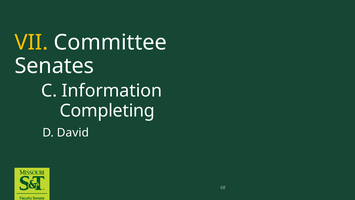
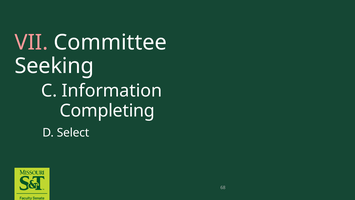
VII colour: yellow -> pink
Senates: Senates -> Seeking
David: David -> Select
